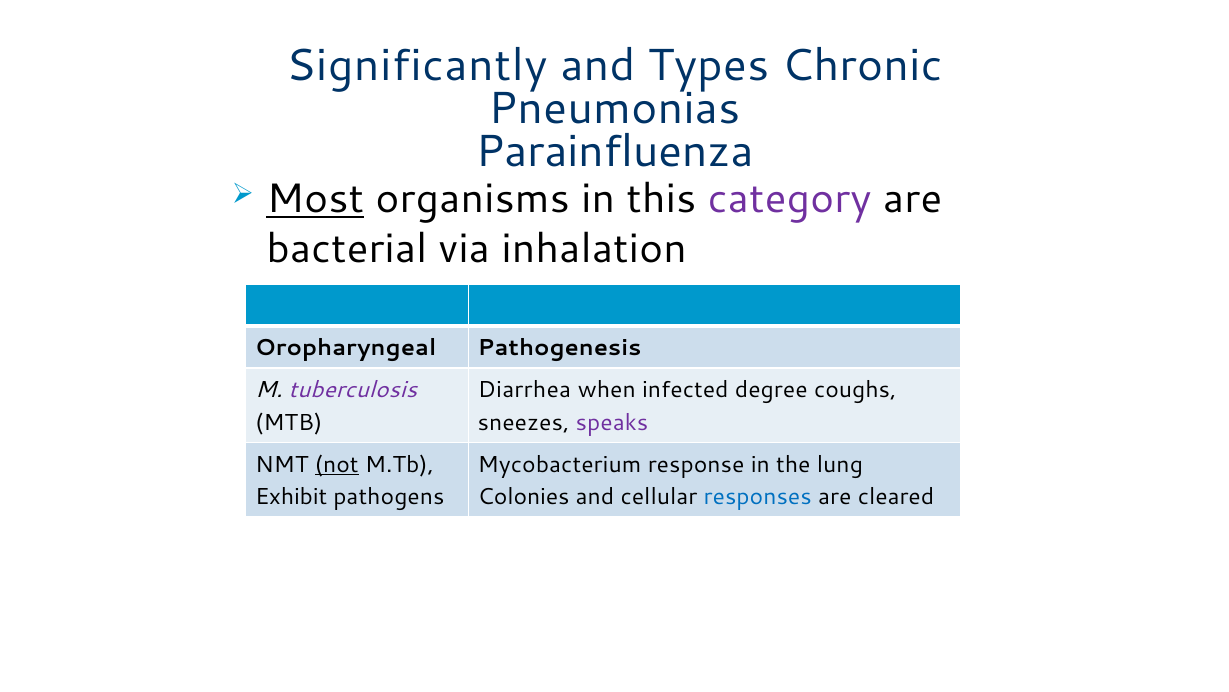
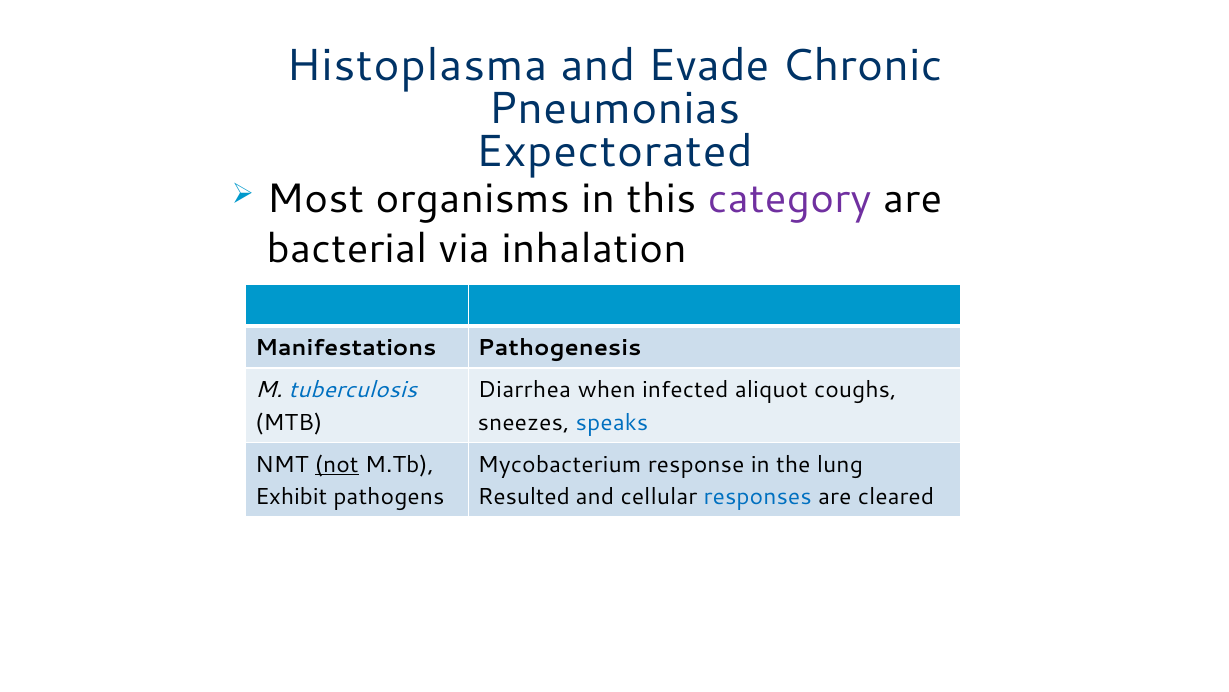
Significantly: Significantly -> Histoplasma
Types: Types -> Evade
Parainfluenza: Parainfluenza -> Expectorated
Most underline: present -> none
Oropharyngeal: Oropharyngeal -> Manifestations
tuberculosis colour: purple -> blue
degree: degree -> aliquot
speaks colour: purple -> blue
Colonies: Colonies -> Resulted
